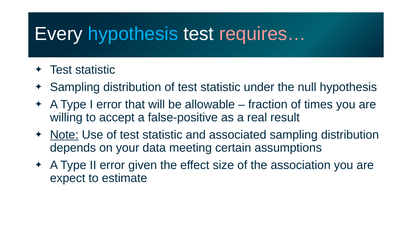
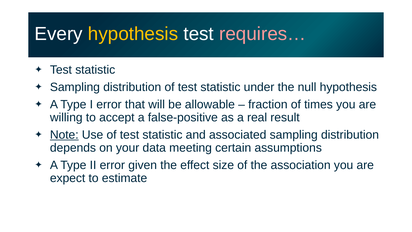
hypothesis at (133, 34) colour: light blue -> yellow
